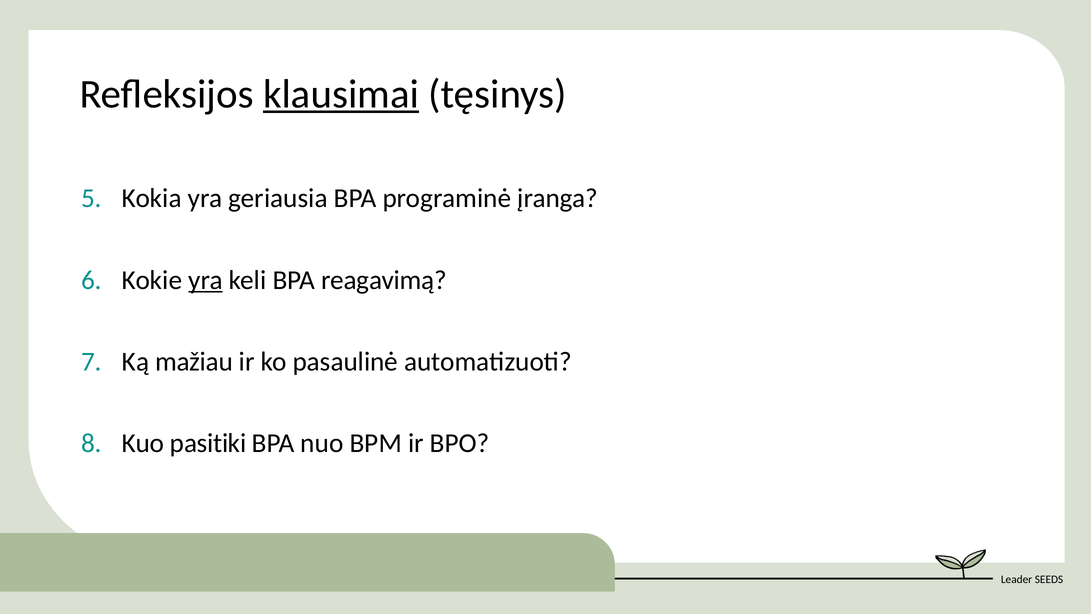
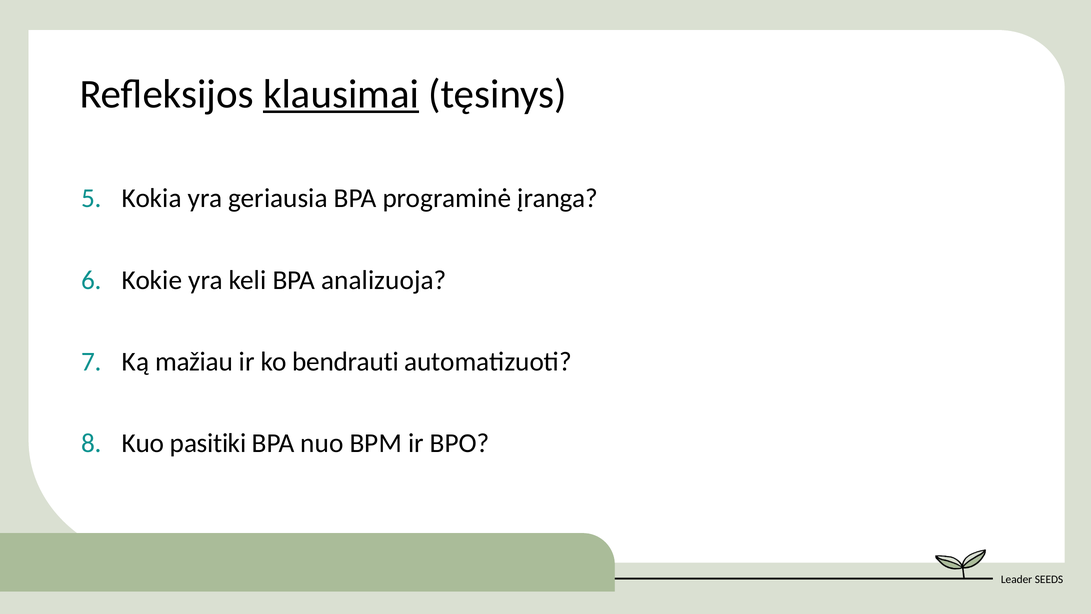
yra at (206, 280) underline: present -> none
reagavimą: reagavimą -> analizuoja
pasaulinė: pasaulinė -> bendrauti
